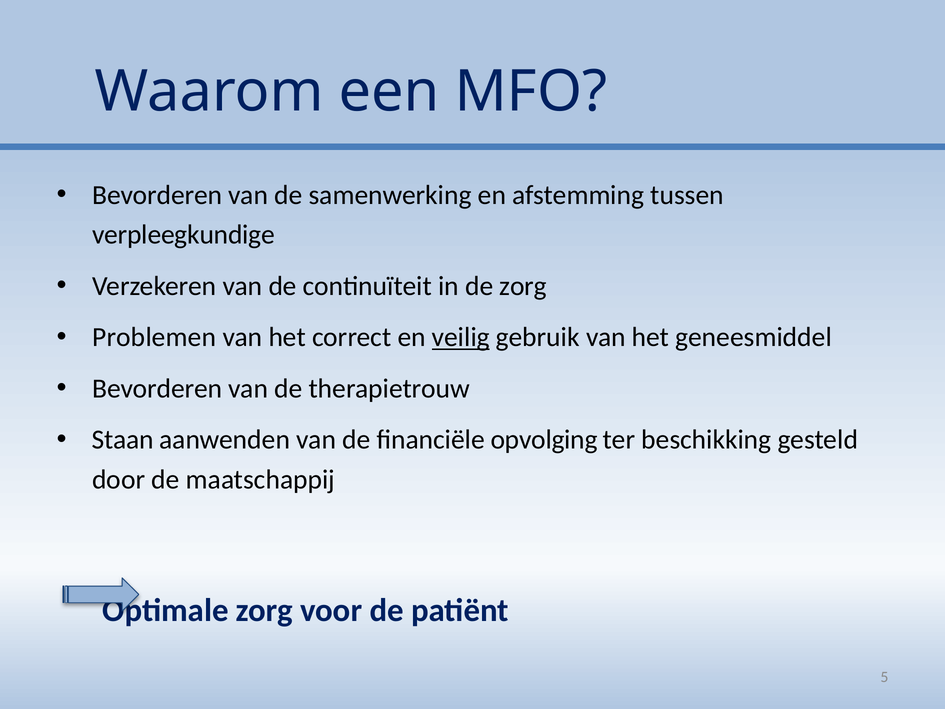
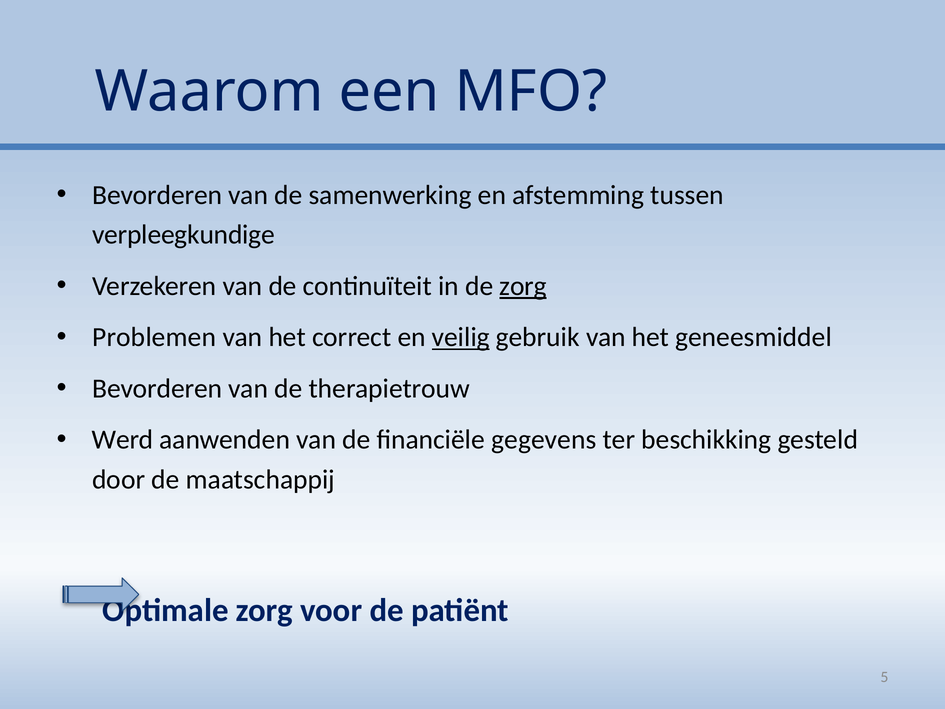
zorg at (523, 286) underline: none -> present
Staan: Staan -> Werd
opvolging: opvolging -> gegevens
